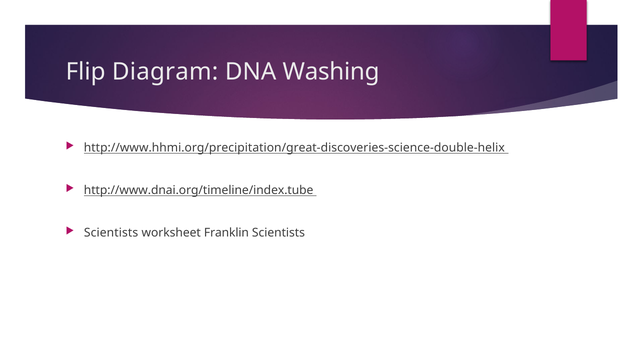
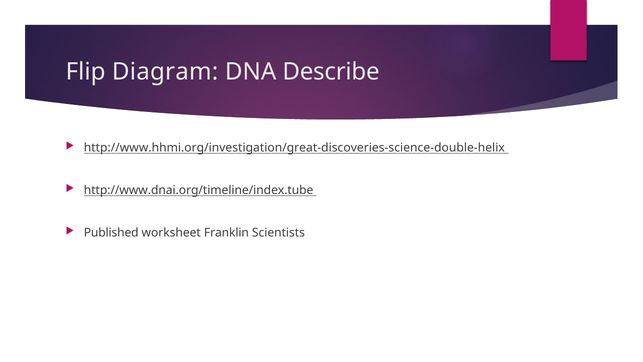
Washing: Washing -> Describe
http://www.hhmi.org/precipitation/great-discoveries-science-double-helix: http://www.hhmi.org/precipitation/great-discoveries-science-double-helix -> http://www.hhmi.org/investigation/great-discoveries-science-double-helix
Scientists at (111, 232): Scientists -> Published
